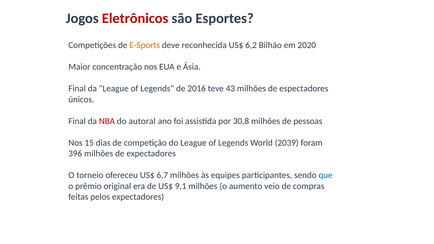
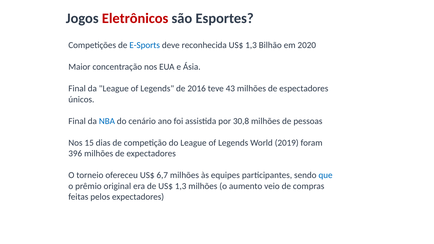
E-Sports colour: orange -> blue
6,2 at (251, 45): 6,2 -> 1,3
NBA colour: red -> blue
autoral: autoral -> cenário
2039: 2039 -> 2019
de US$ 9,1: 9,1 -> 1,3
